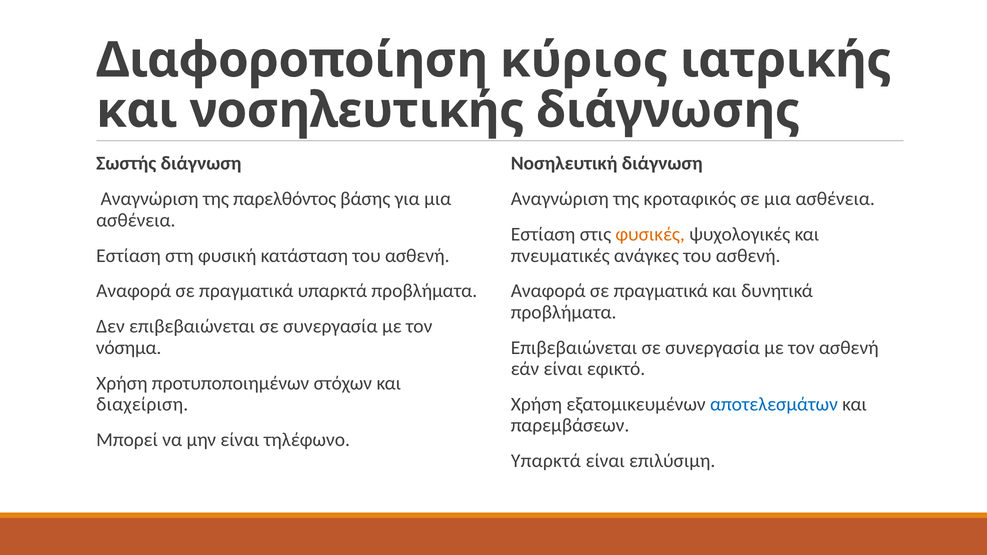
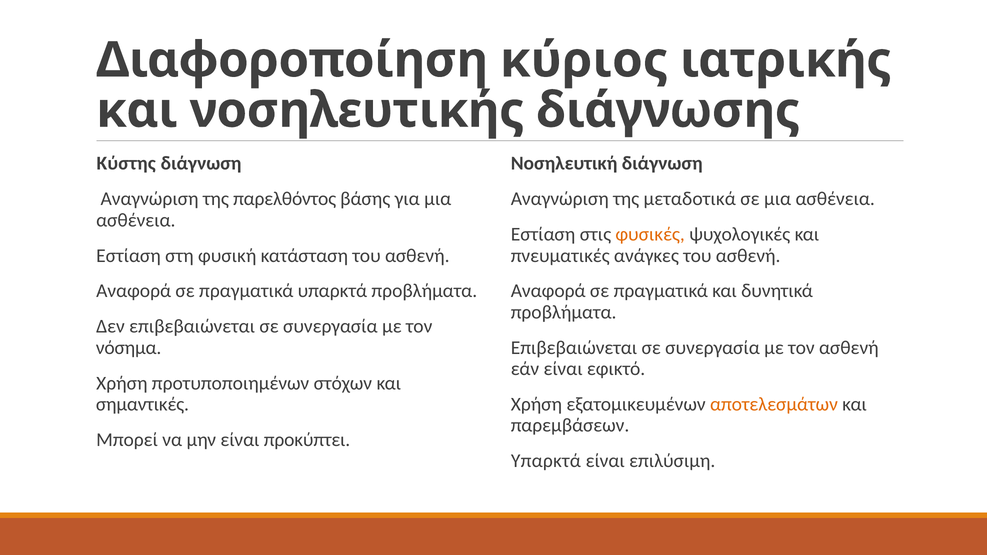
Σωστής: Σωστής -> Κύστης
κροταφικός: κροταφικός -> μεταδοτικά
διαχείριση: διαχείριση -> σημαντικές
αποτελεσμάτων colour: blue -> orange
τηλέφωνο: τηλέφωνο -> προκύπτει
